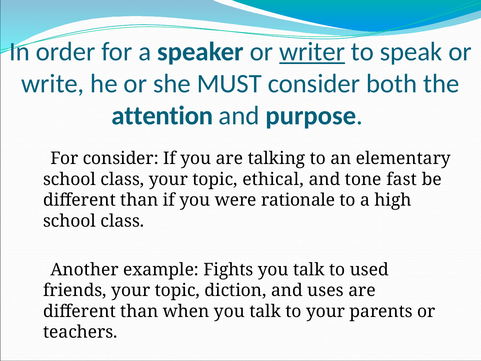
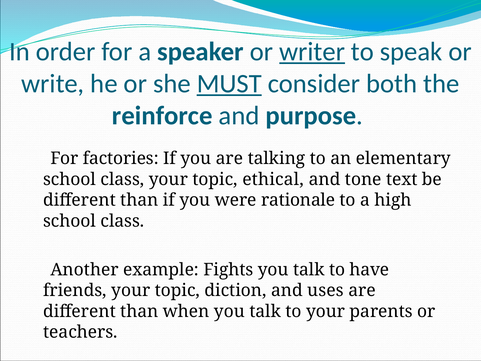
MUST underline: none -> present
attention: attention -> reinforce
For consider: consider -> factories
fast: fast -> text
used: used -> have
